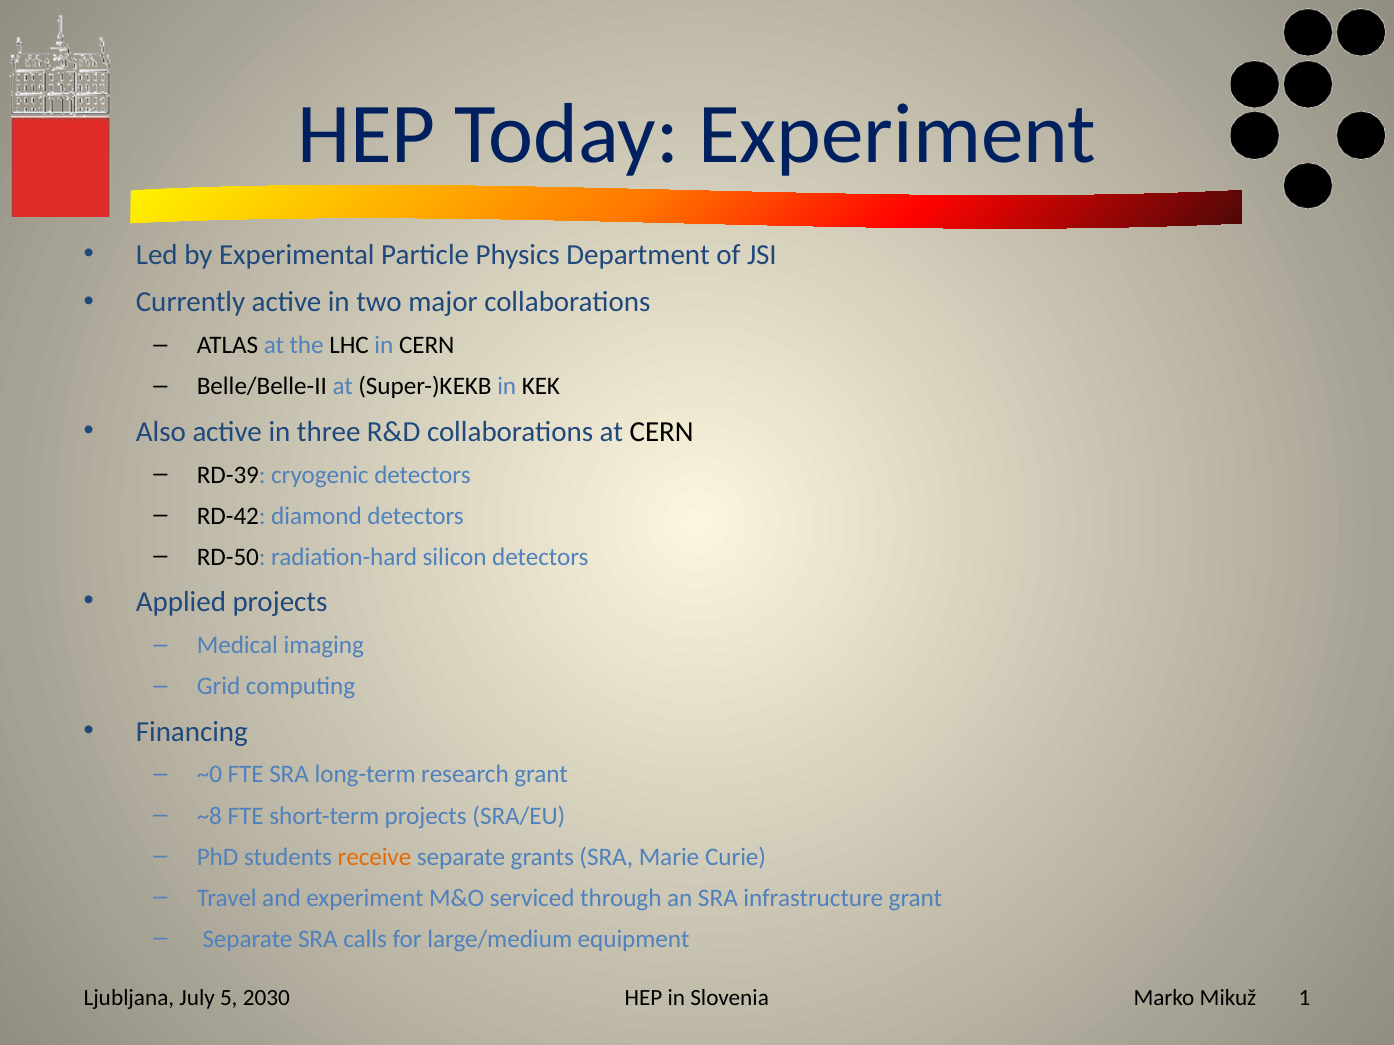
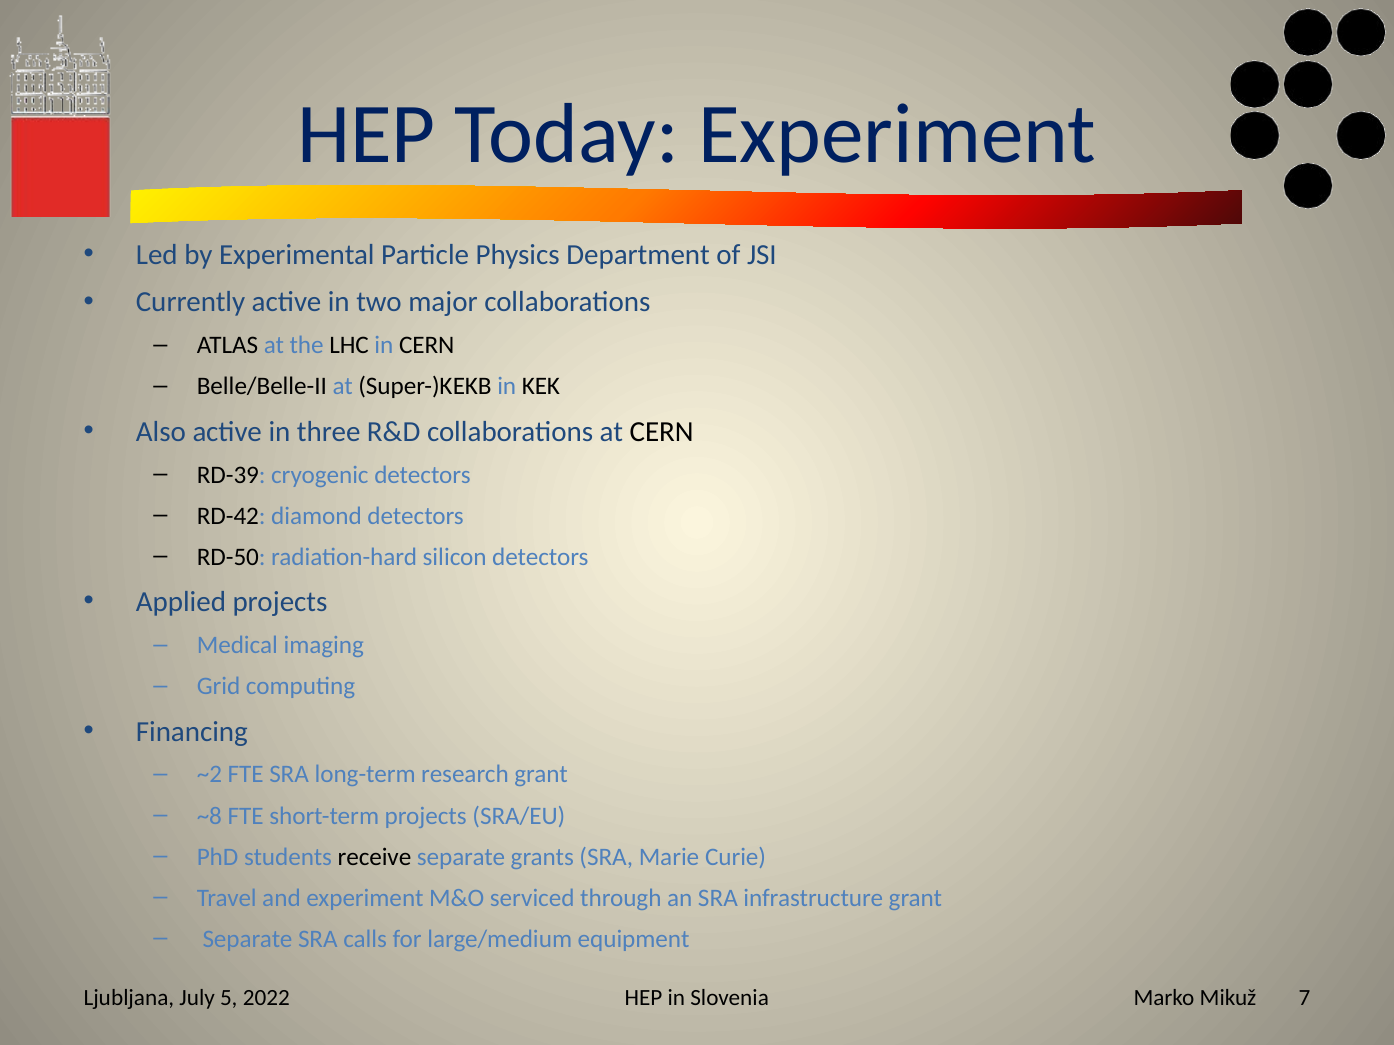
~0: ~0 -> ~2
receive colour: orange -> black
1: 1 -> 7
2030: 2030 -> 2022
